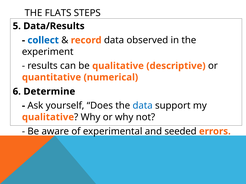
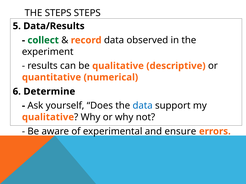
THE FLATS: FLATS -> STEPS
collect colour: blue -> green
seeded: seeded -> ensure
